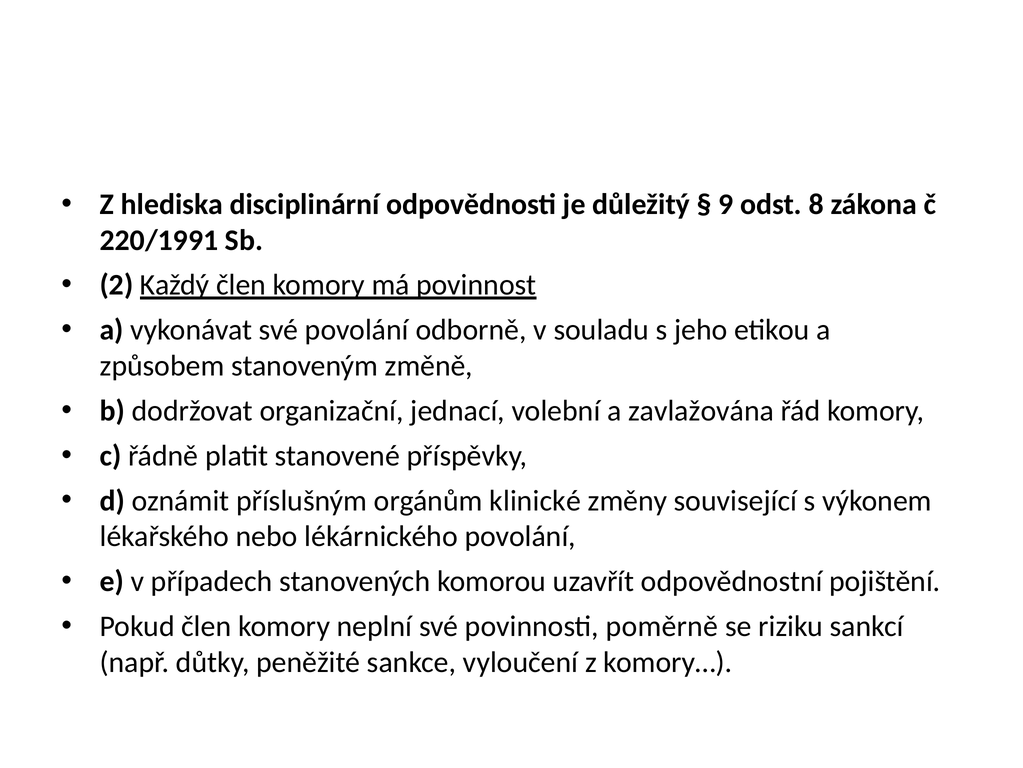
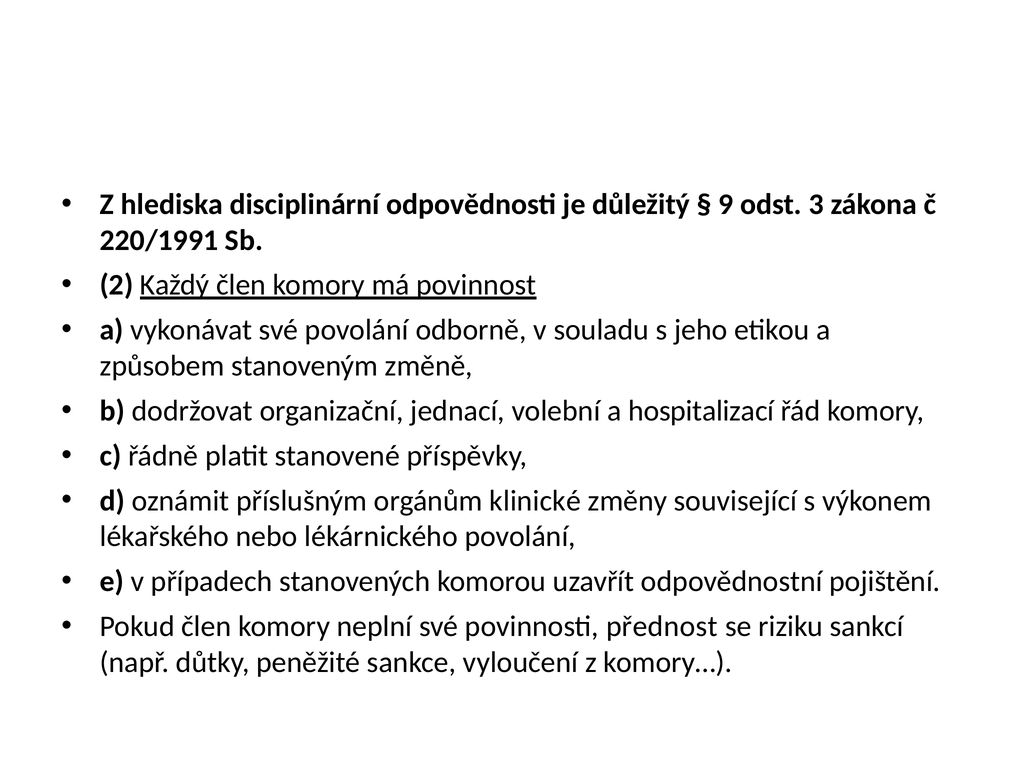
8: 8 -> 3
zavlažována: zavlažována -> hospitalizací
poměrně: poměrně -> přednost
